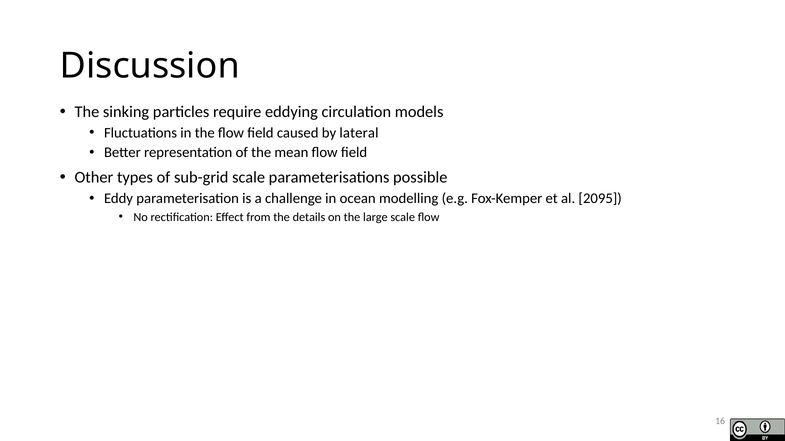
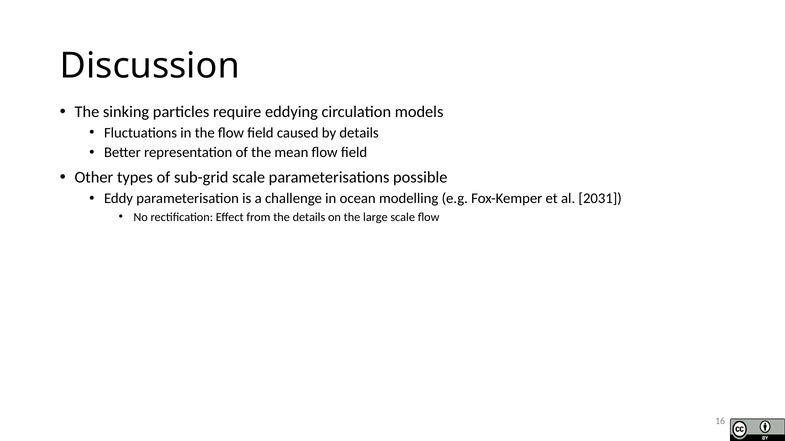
by lateral: lateral -> details
2095: 2095 -> 2031
